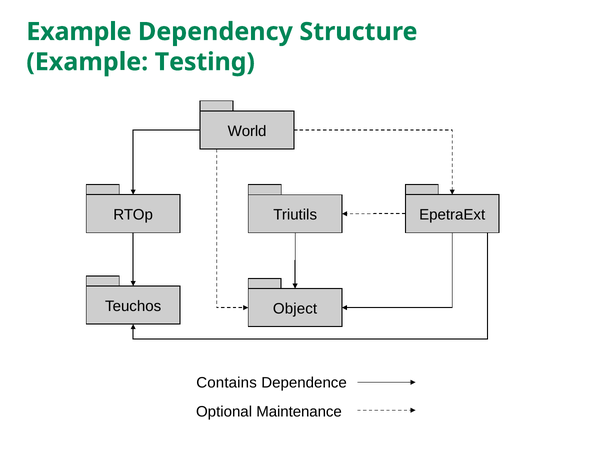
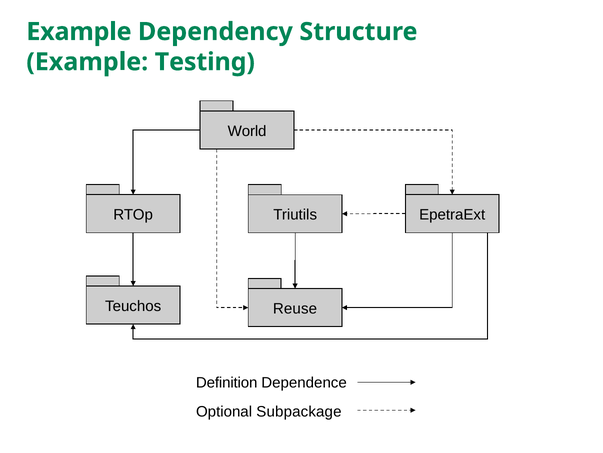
Object: Object -> Reuse
Contains: Contains -> Definition
Maintenance: Maintenance -> Subpackage
